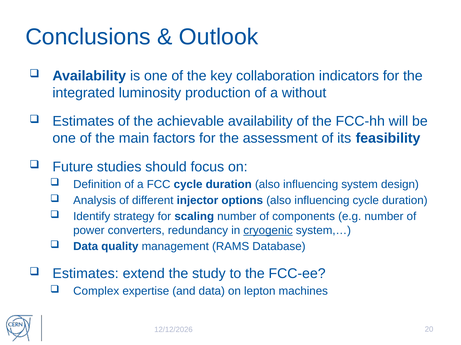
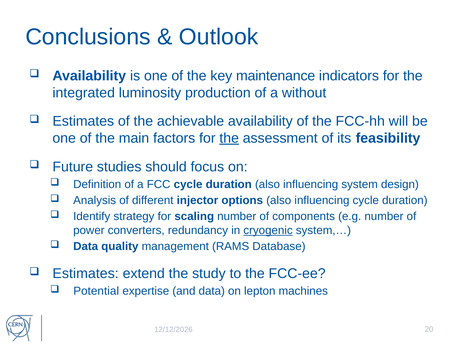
collaboration: collaboration -> maintenance
the at (229, 138) underline: none -> present
Complex: Complex -> Potential
